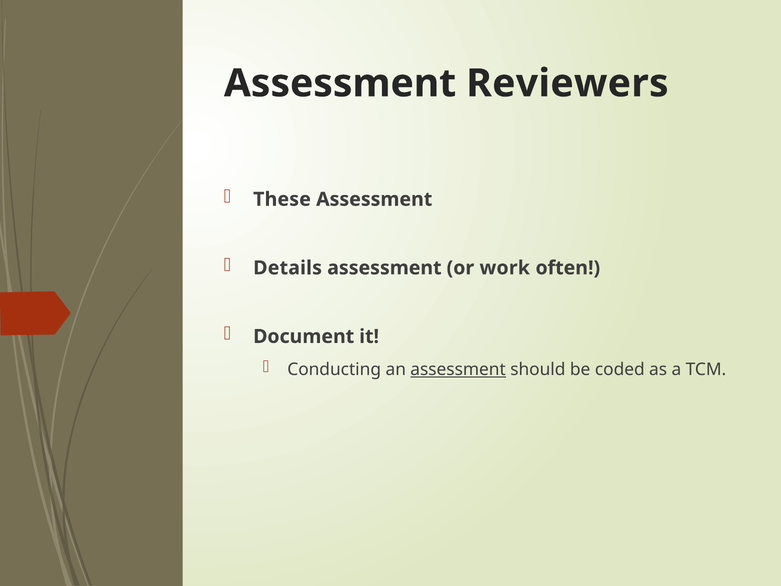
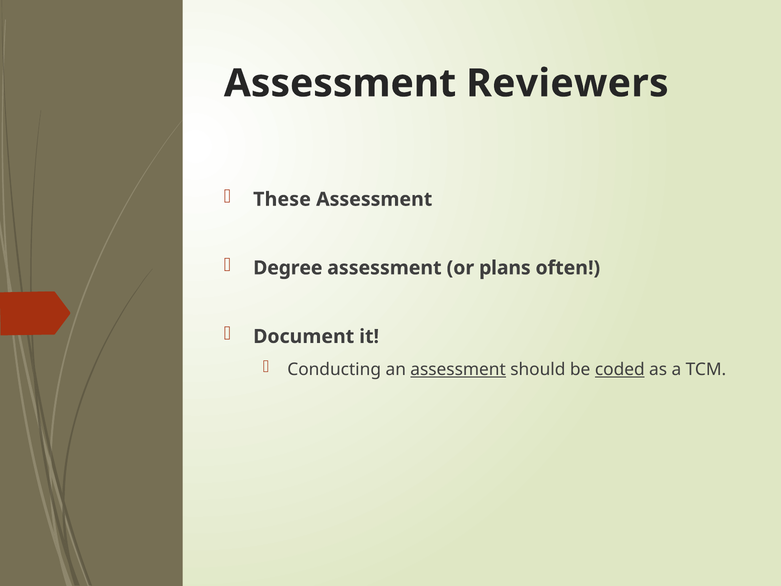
Details: Details -> Degree
work: work -> plans
coded underline: none -> present
